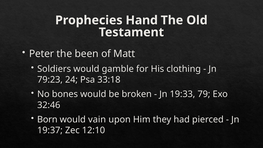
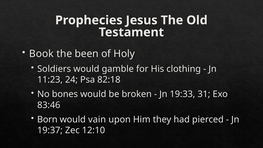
Hand: Hand -> Jesus
Peter: Peter -> Book
Matt: Matt -> Holy
79:23: 79:23 -> 11:23
33:18: 33:18 -> 82:18
79: 79 -> 31
32:46: 32:46 -> 83:46
